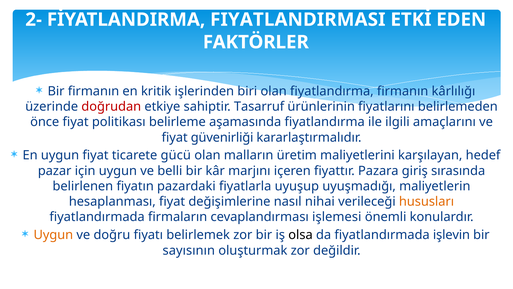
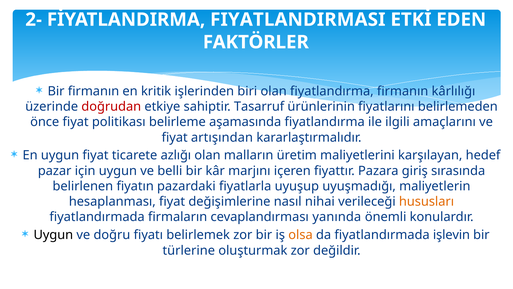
güvenirliği: güvenirliği -> artışından
gücü: gücü -> azlığı
işlemesi: işlemesi -> yanında
Uygun at (53, 235) colour: orange -> black
olsa colour: black -> orange
sayısının: sayısının -> türlerine
